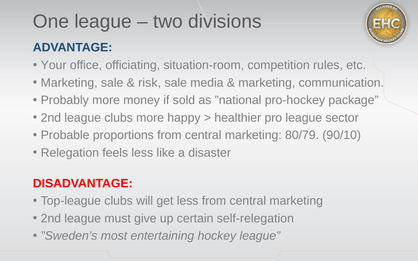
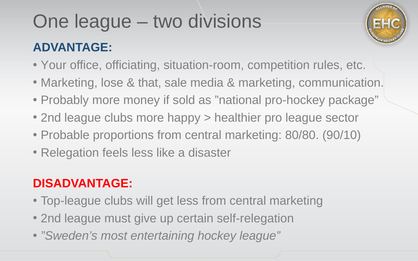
Marketing sale: sale -> lose
risk: risk -> that
80/79: 80/79 -> 80/80
